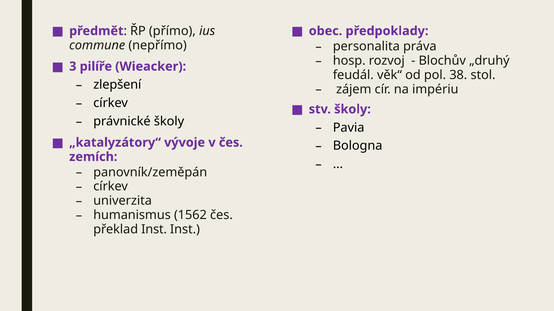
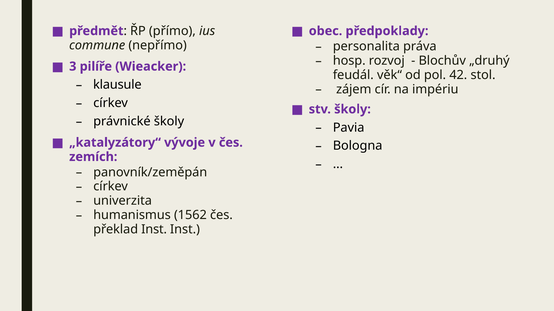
38: 38 -> 42
zlepšení: zlepšení -> klausule
